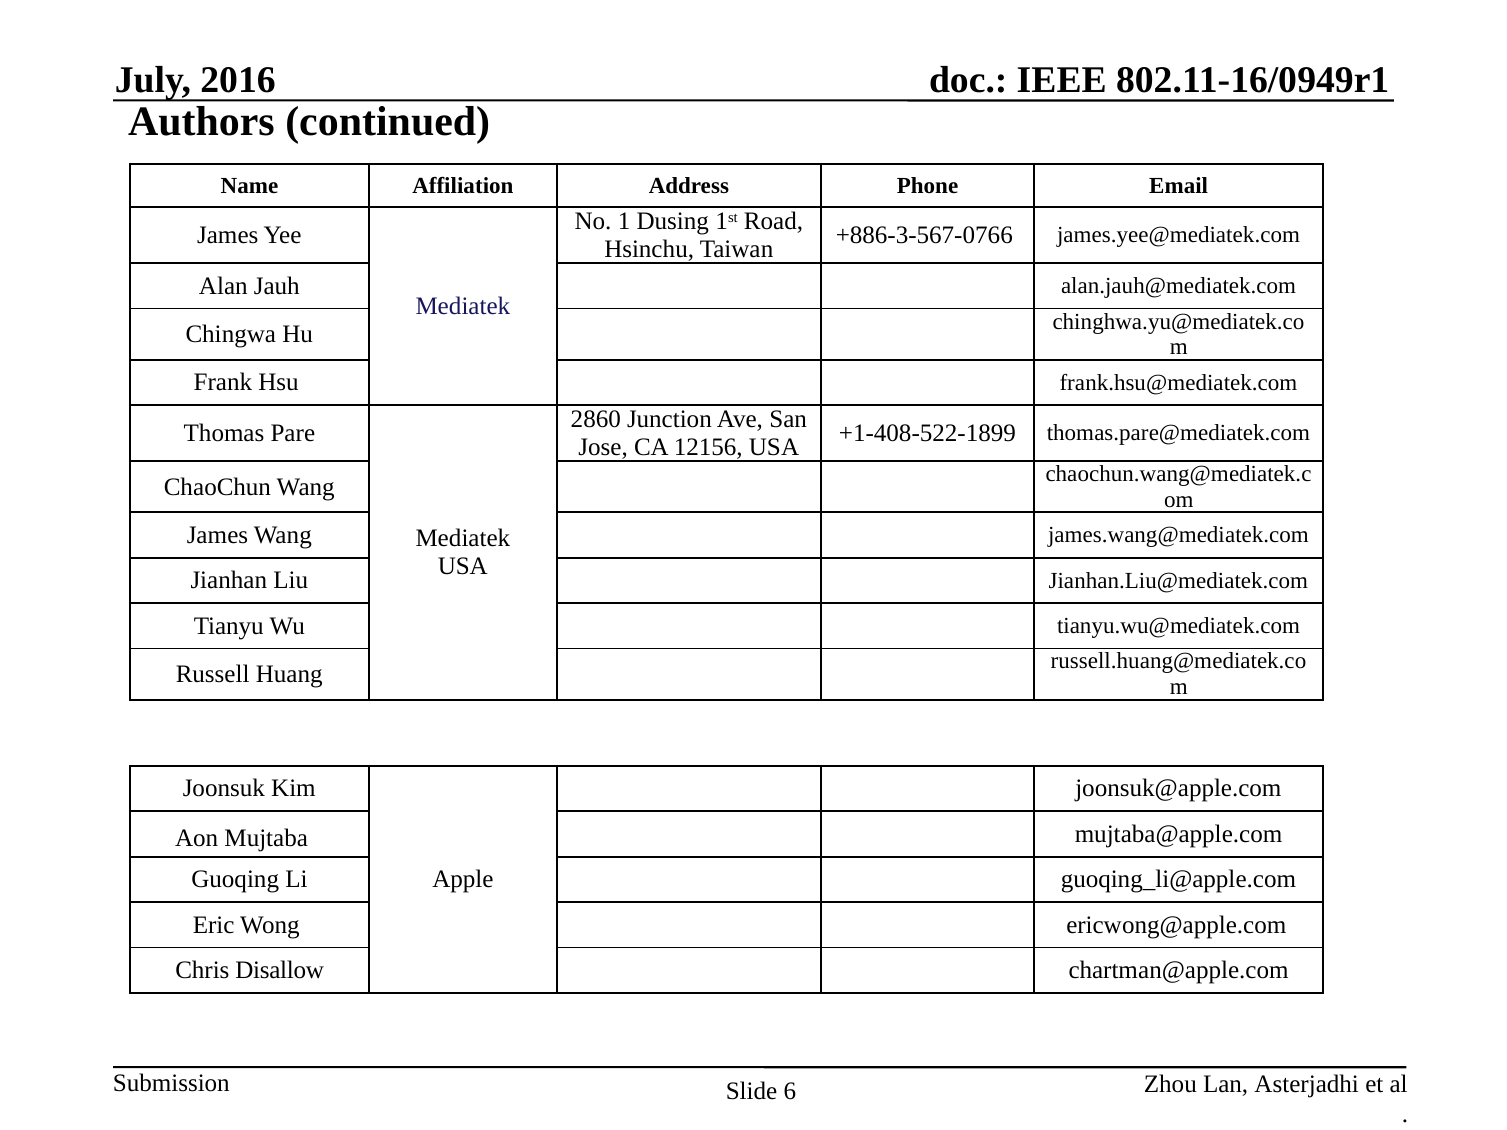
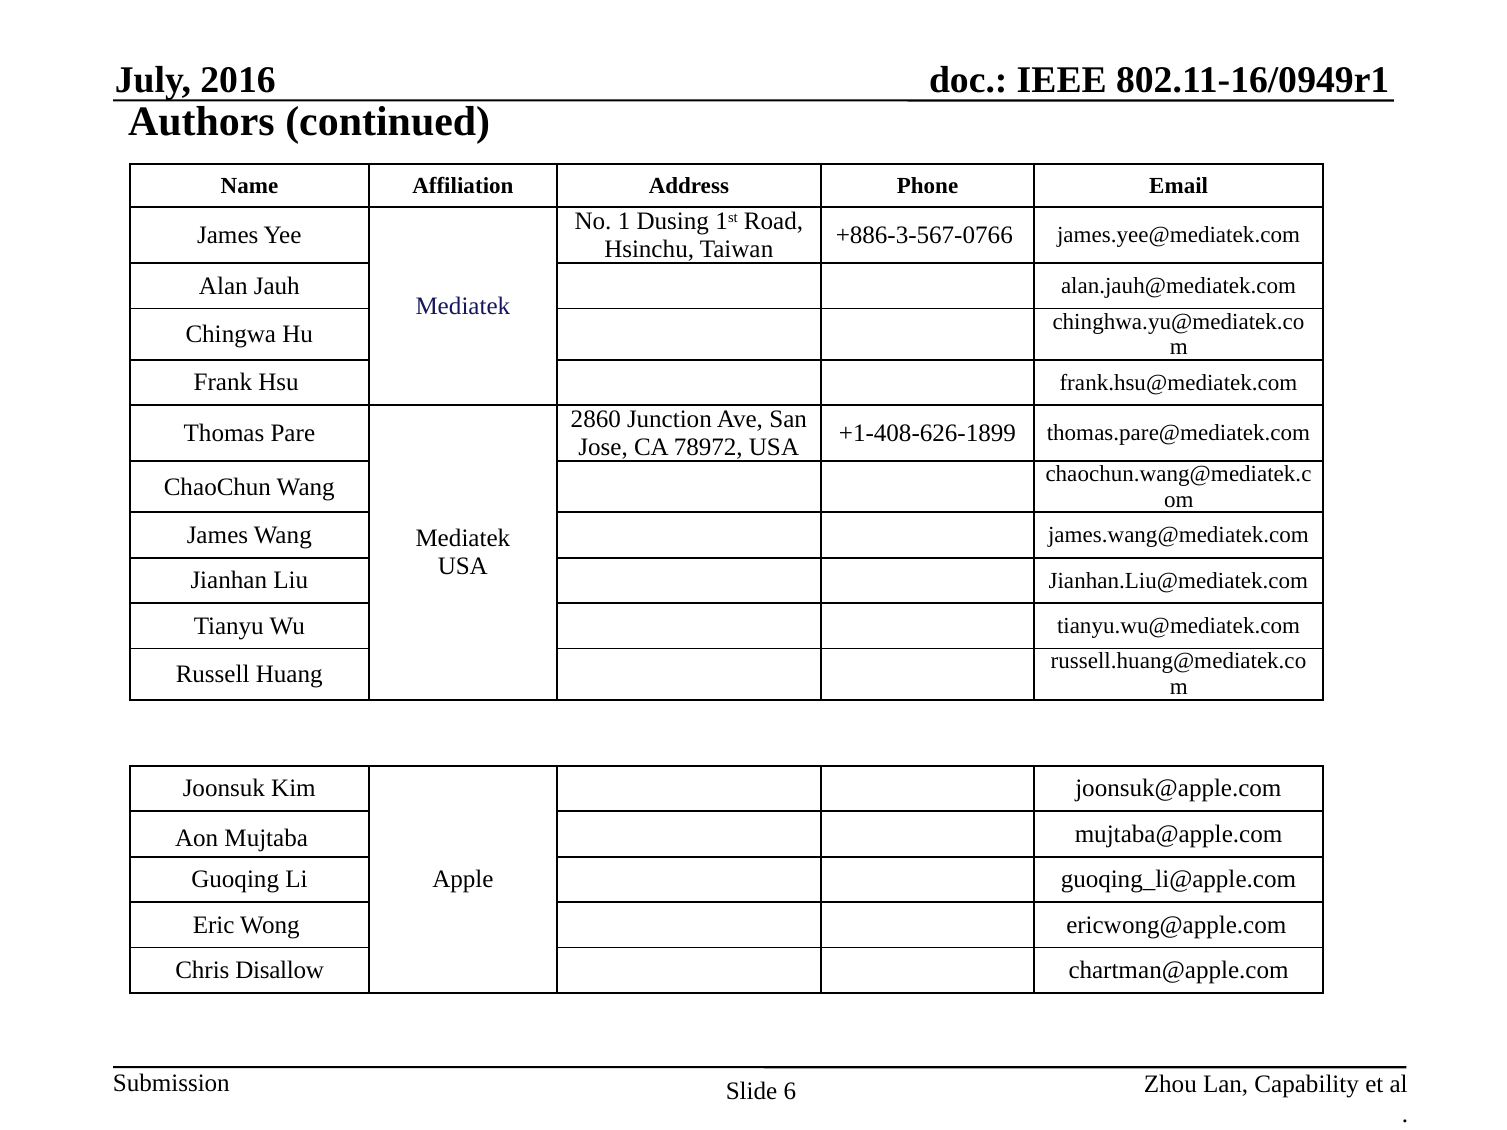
+1-408-522-1899: +1-408-522-1899 -> +1-408-626-1899
12156: 12156 -> 78972
Asterjadhi: Asterjadhi -> Capability
